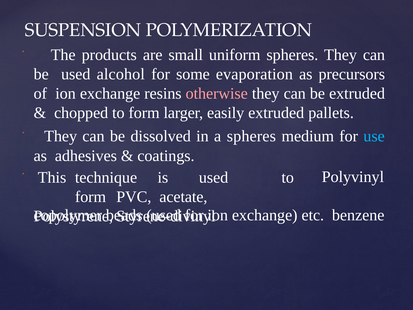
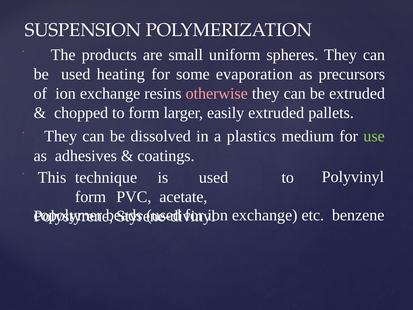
alcohol: alcohol -> heating
a spheres: spheres -> plastics
use colour: light blue -> light green
